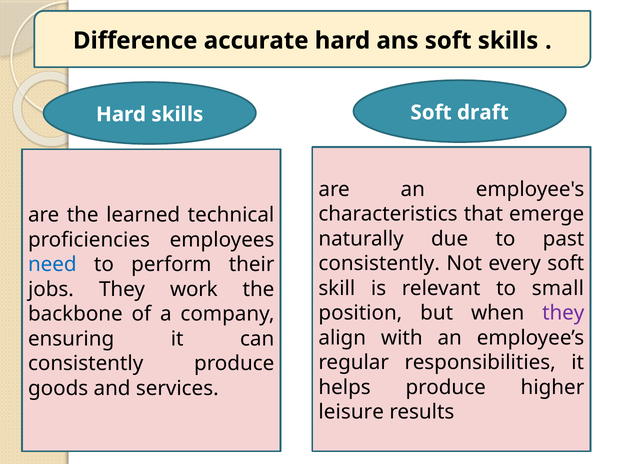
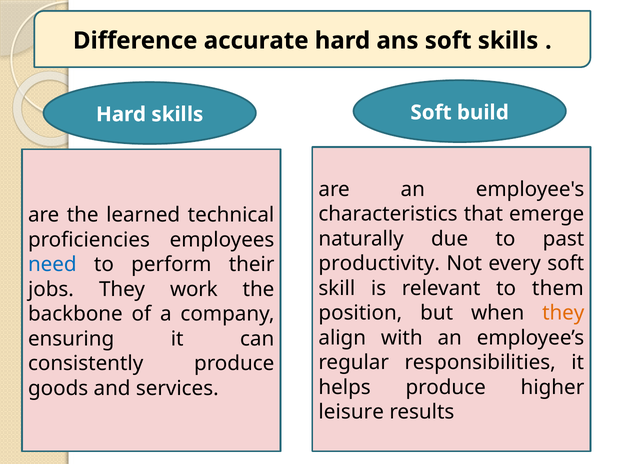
draft: draft -> build
consistently at (379, 264): consistently -> productivity
small: small -> them
they at (563, 313) colour: purple -> orange
